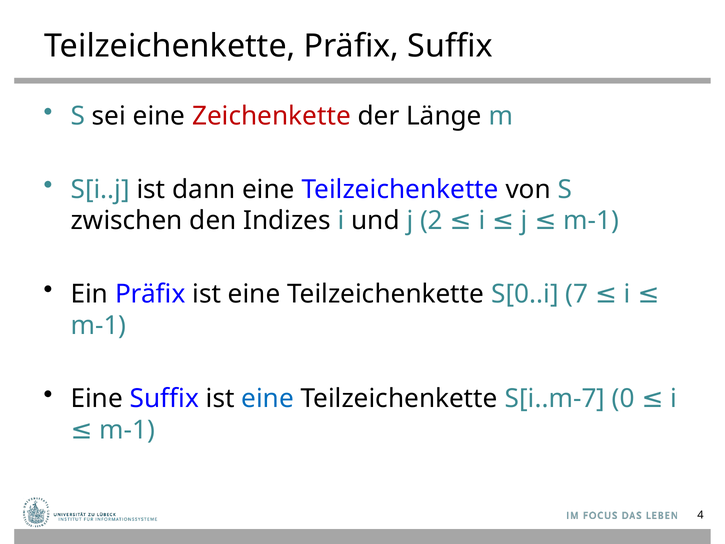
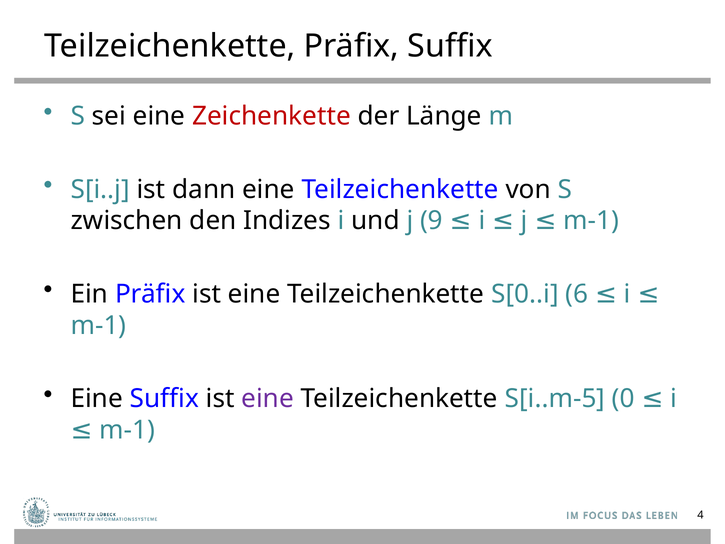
2: 2 -> 9
7: 7 -> 6
eine at (268, 399) colour: blue -> purple
S[i..m-7: S[i..m-7 -> S[i..m-5
